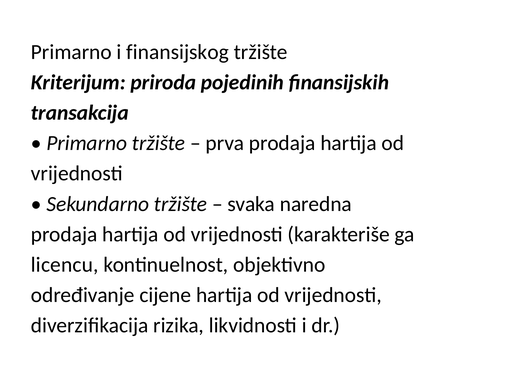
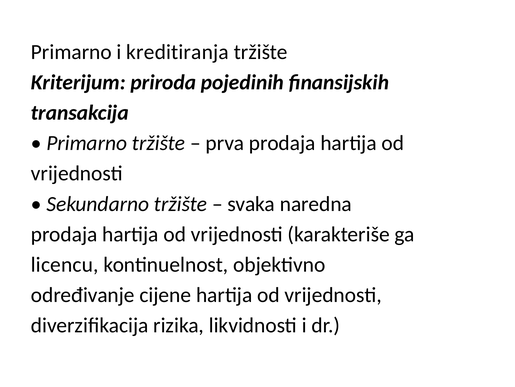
finansijskog: finansijskog -> kreditiranja
